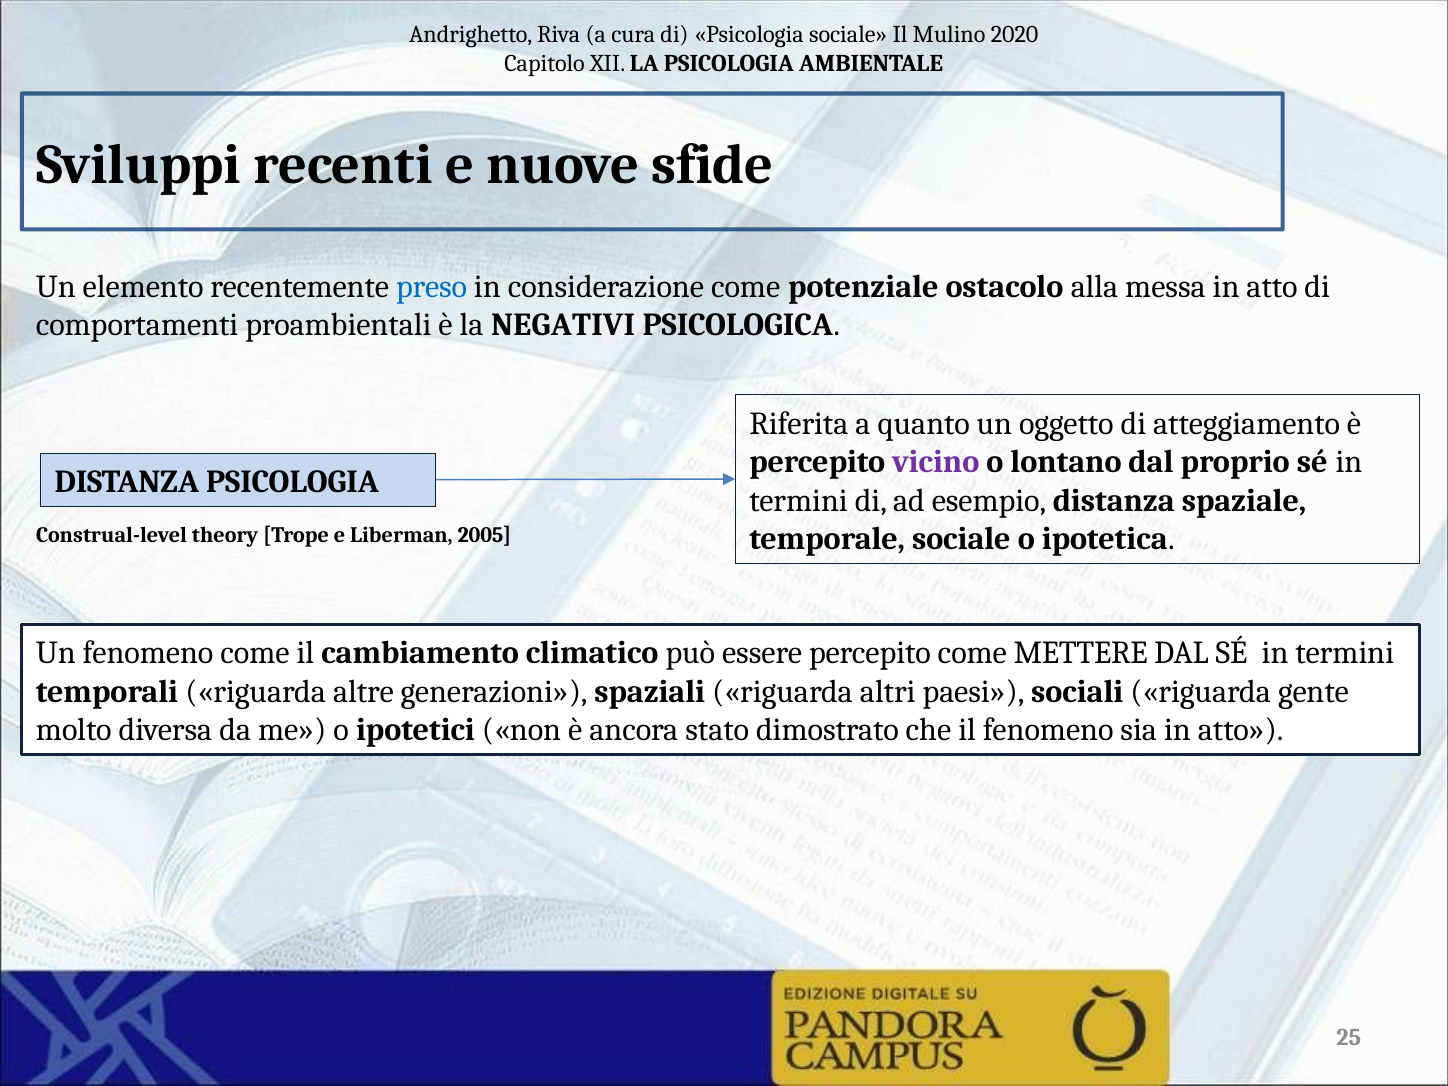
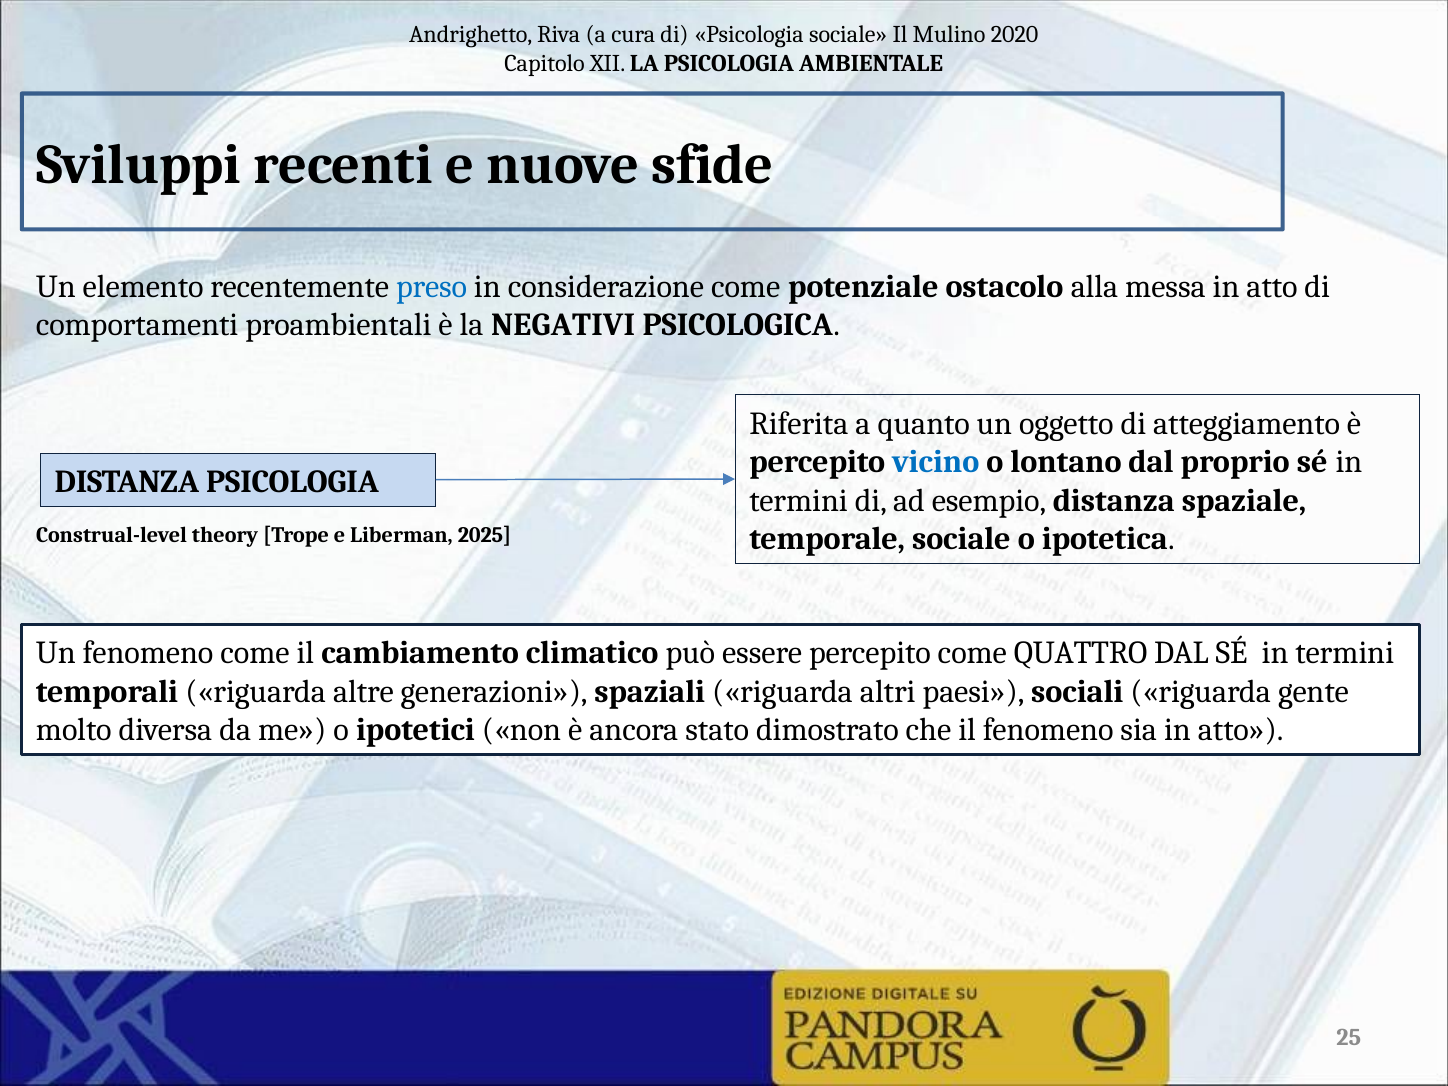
vicino colour: purple -> blue
2005: 2005 -> 2025
METTERE: METTERE -> QUATTRO
